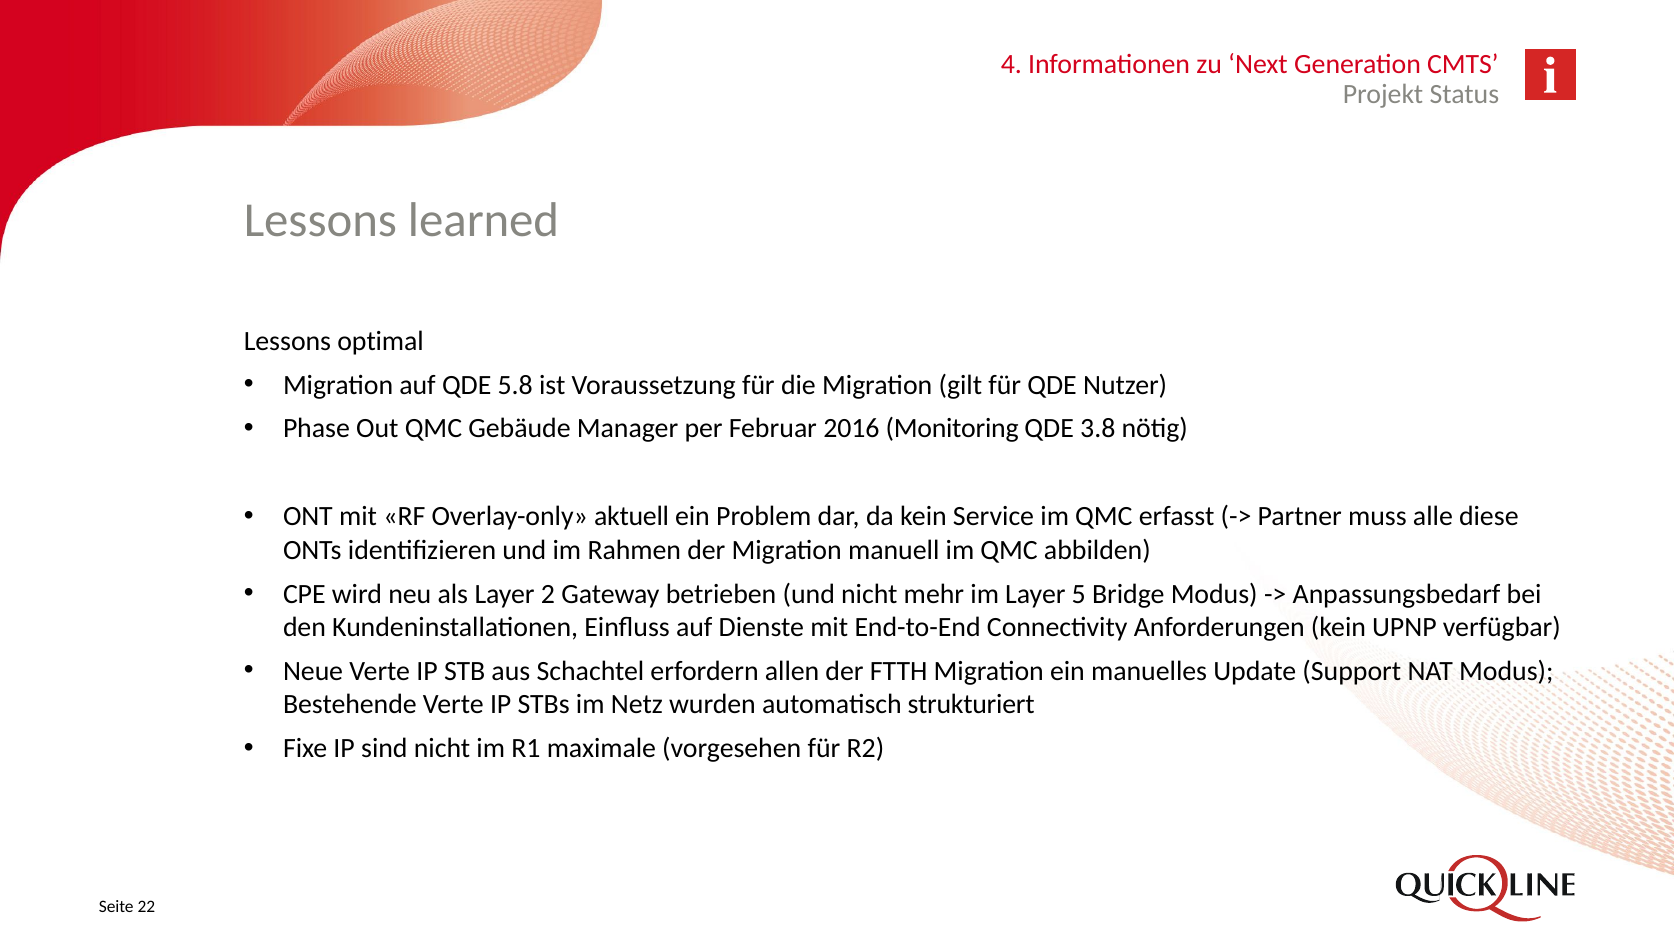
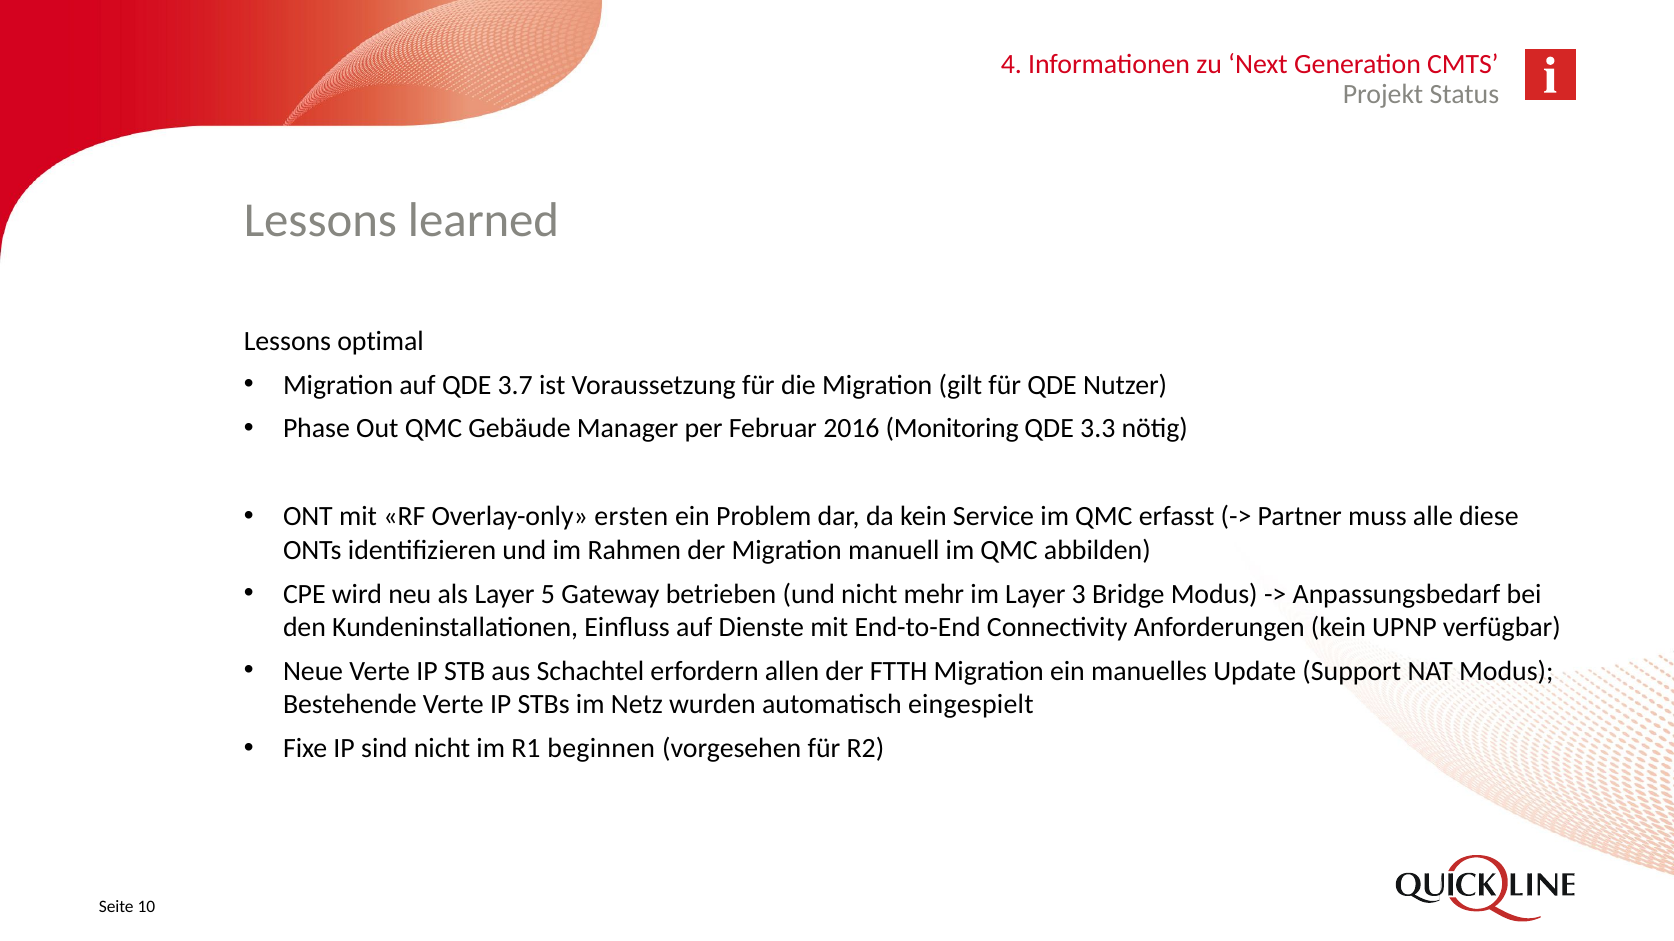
5.8: 5.8 -> 3.7
3.8: 3.8 -> 3.3
aktuell: aktuell -> ersten
2: 2 -> 5
5: 5 -> 3
strukturiert: strukturiert -> eingespielt
maximale: maximale -> beginnen
22: 22 -> 10
